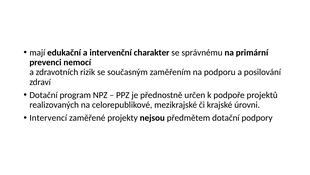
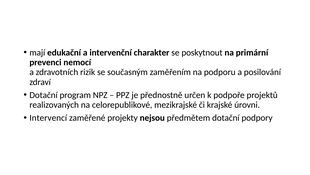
správnému: správnému -> poskytnout
